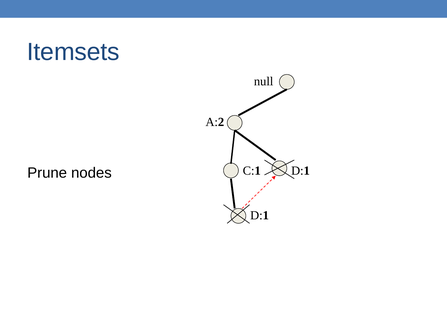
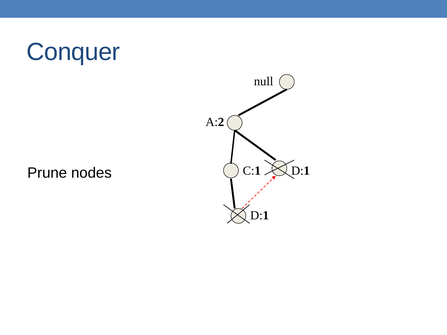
Itemsets: Itemsets -> Conquer
